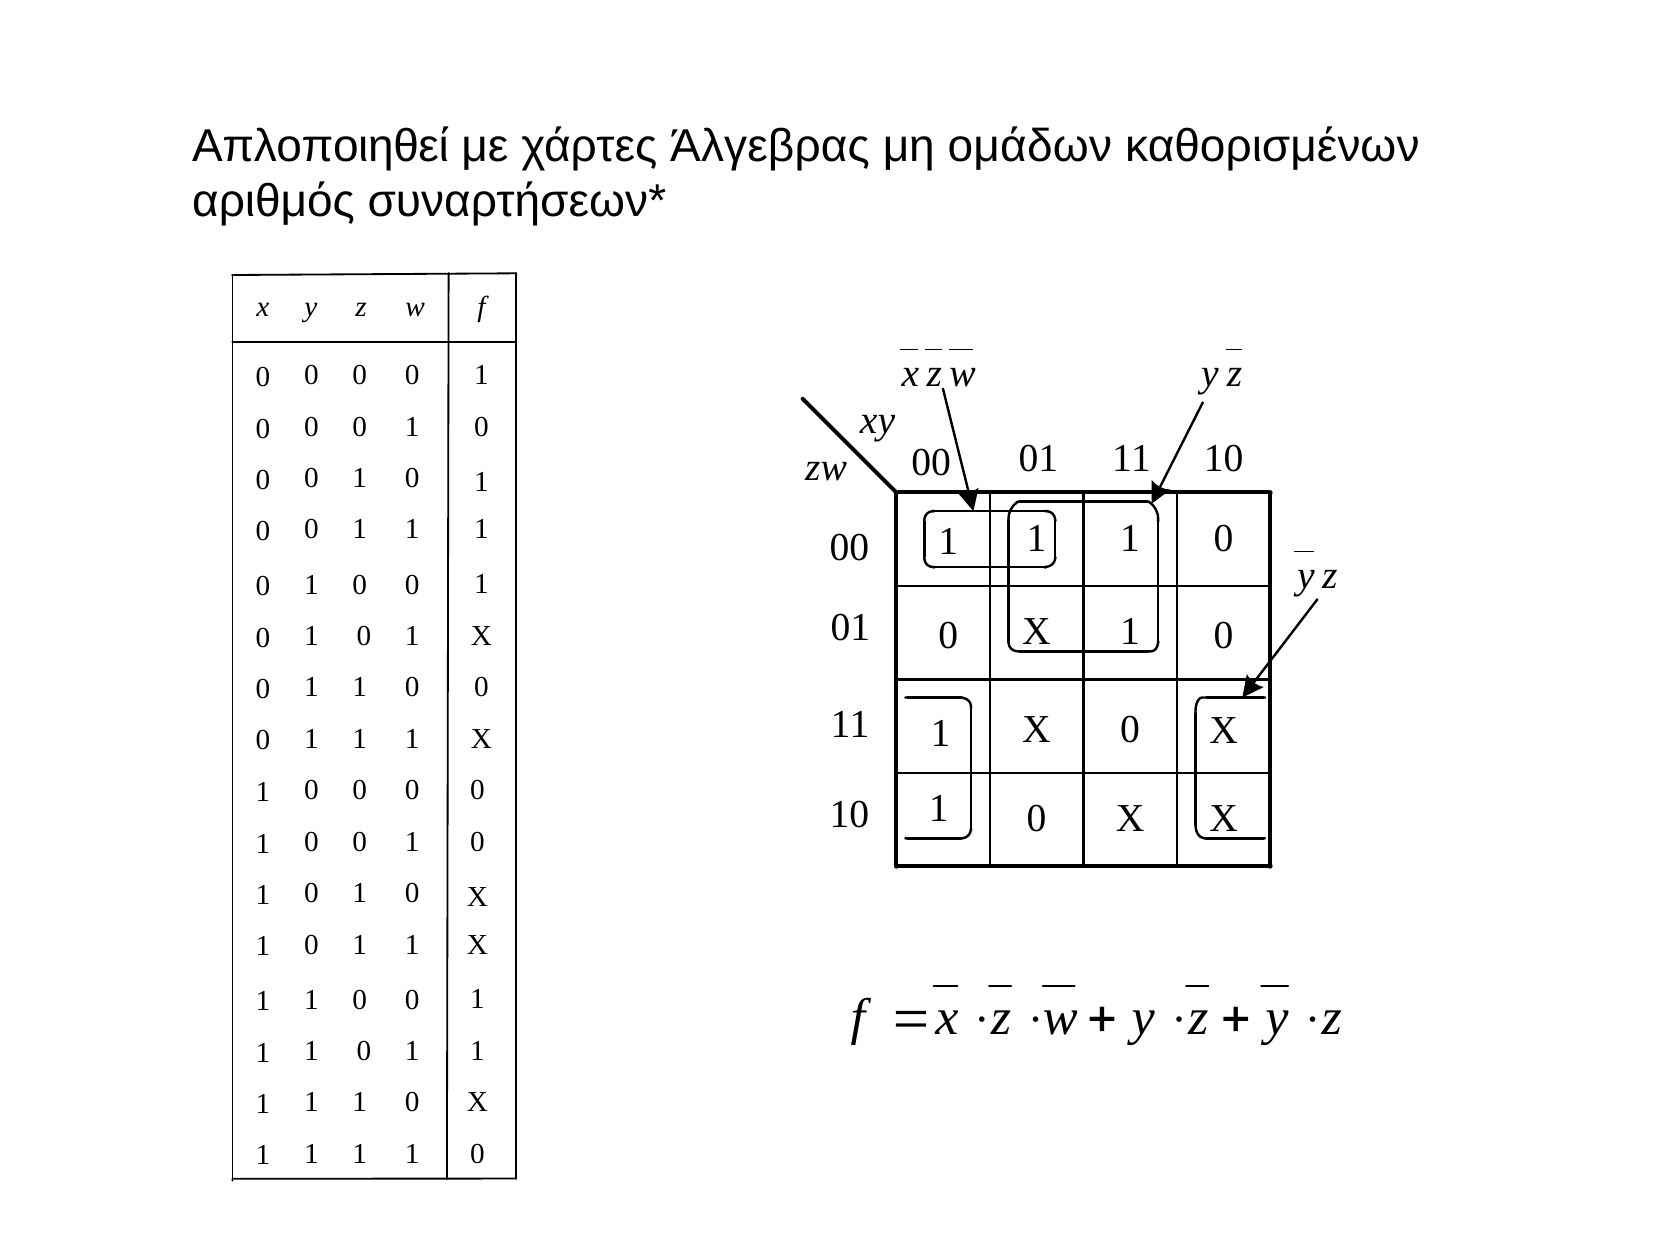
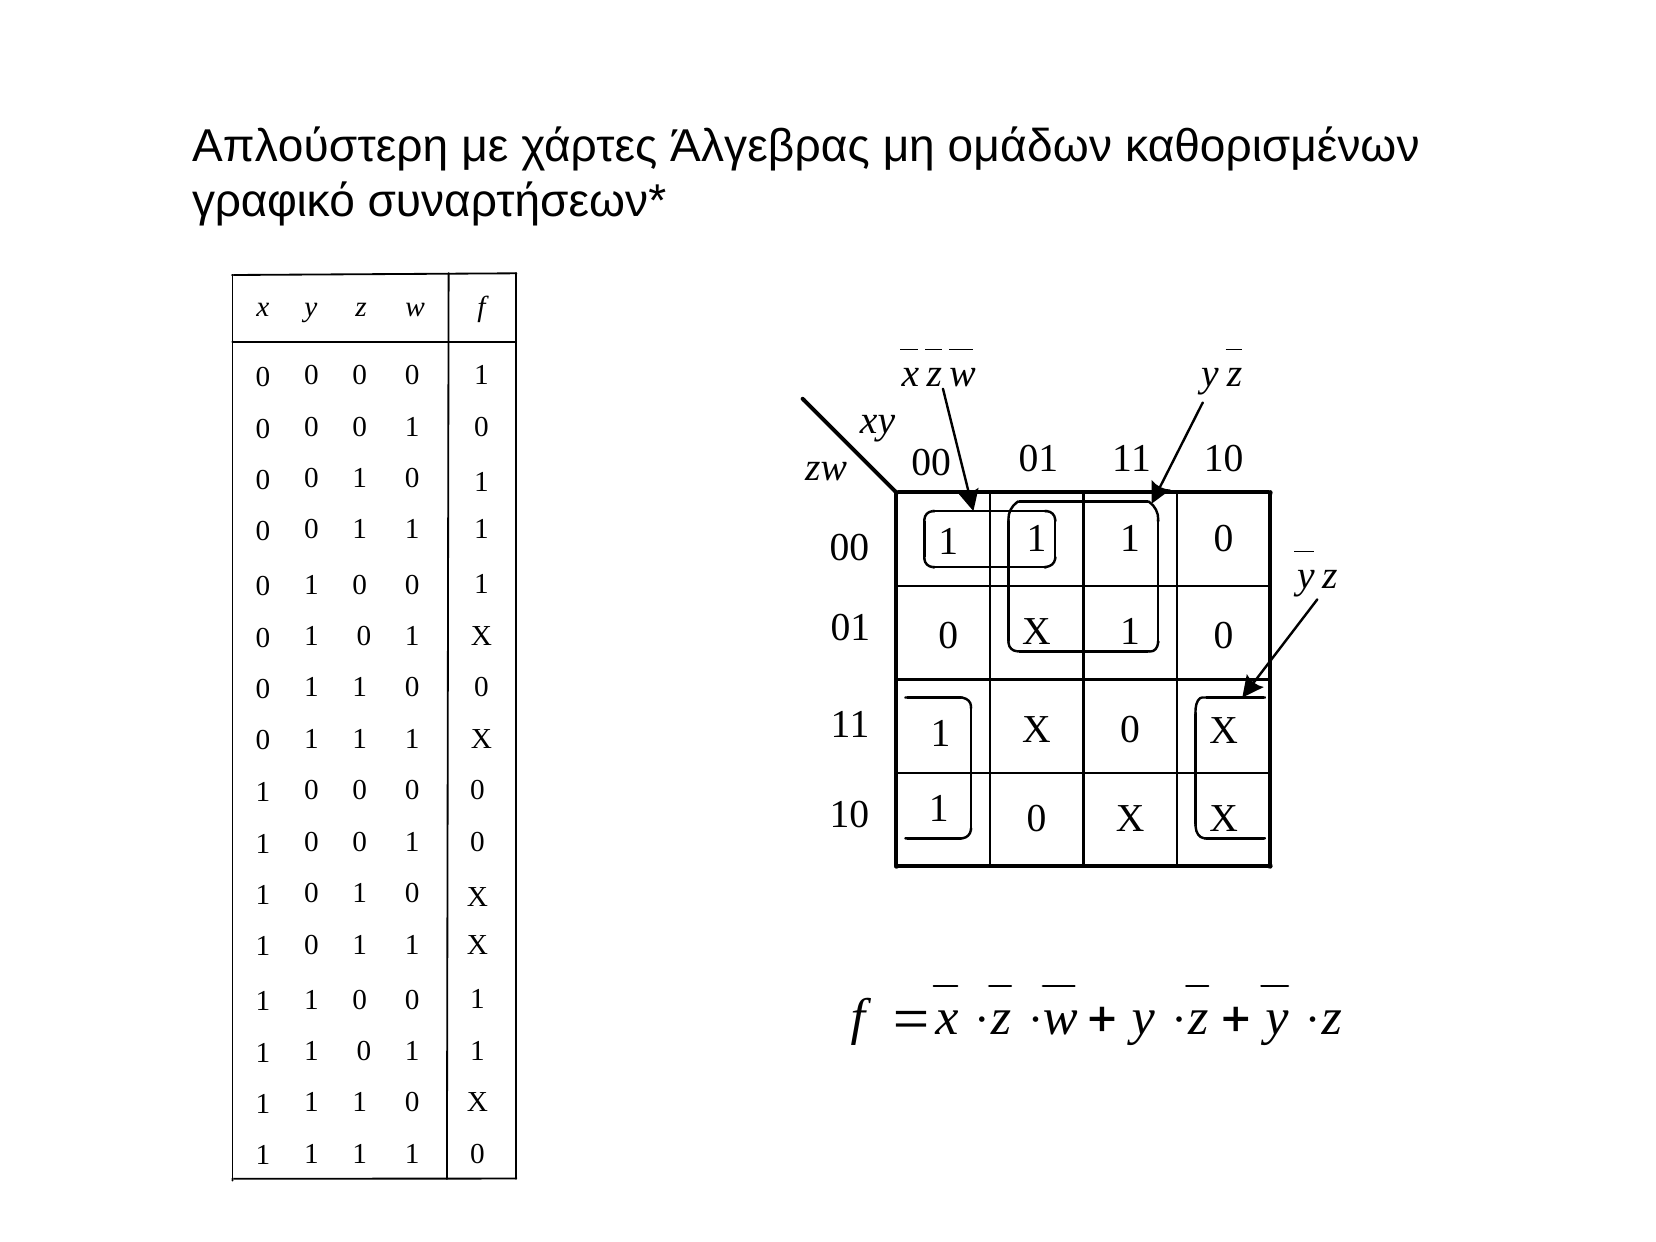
Απλοποιηθεί: Απλοποιηθεί -> Απλούστερη
αριθμός: αριθμός -> γραφικό
